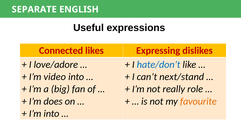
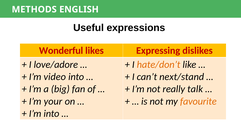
SEPARATE: SEPARATE -> METHODS
Connected: Connected -> Wonderful
hate/don’t colour: blue -> orange
role: role -> talk
does: does -> your
